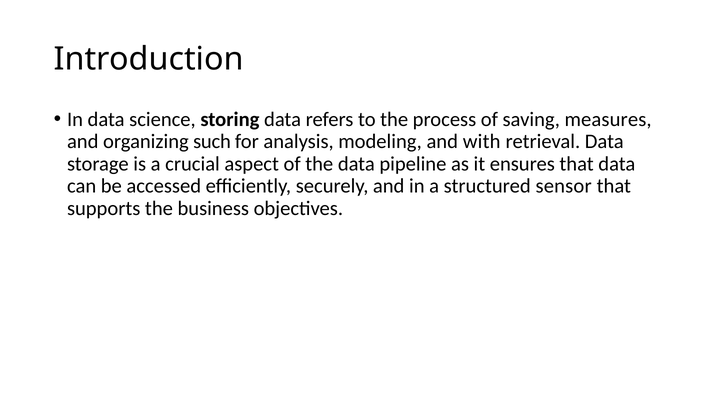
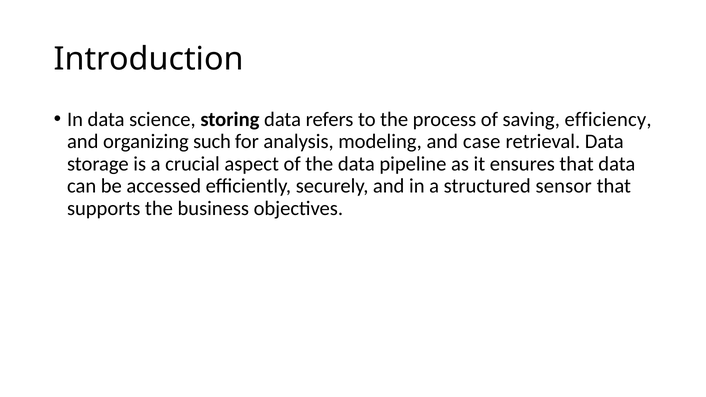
measures: measures -> efficiency
with: with -> case
